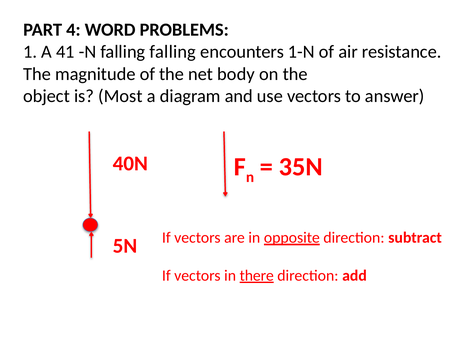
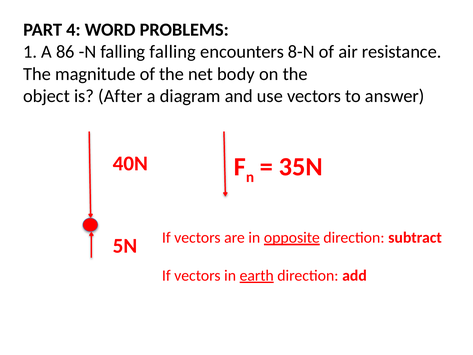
41: 41 -> 86
1-N: 1-N -> 8-N
Most: Most -> After
there: there -> earth
